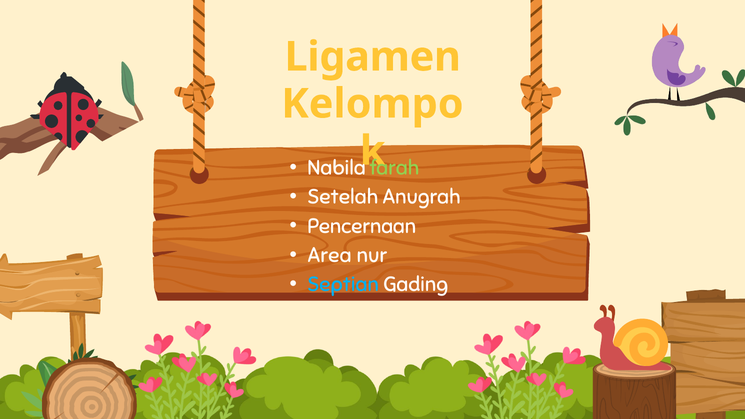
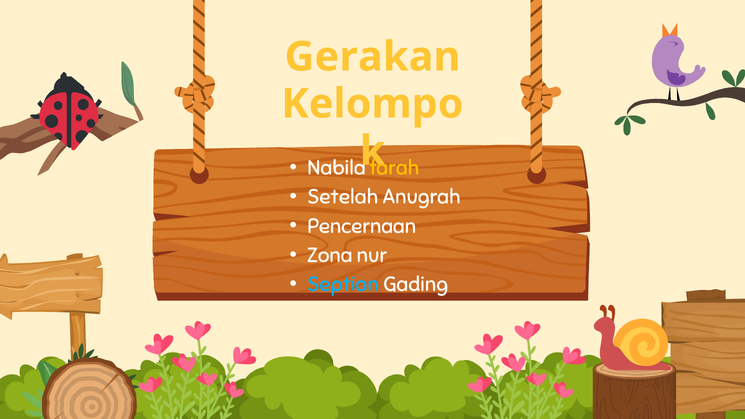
Ligamen: Ligamen -> Gerakan
farah colour: light green -> yellow
Area: Area -> Zona
